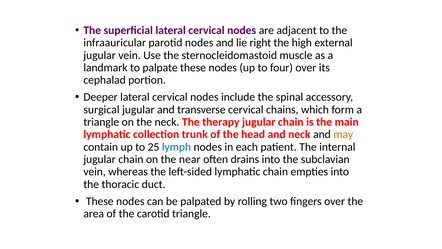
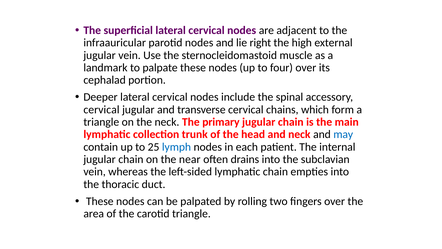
surgical at (101, 109): surgical -> cervical
therapy: therapy -> primary
may colour: orange -> blue
